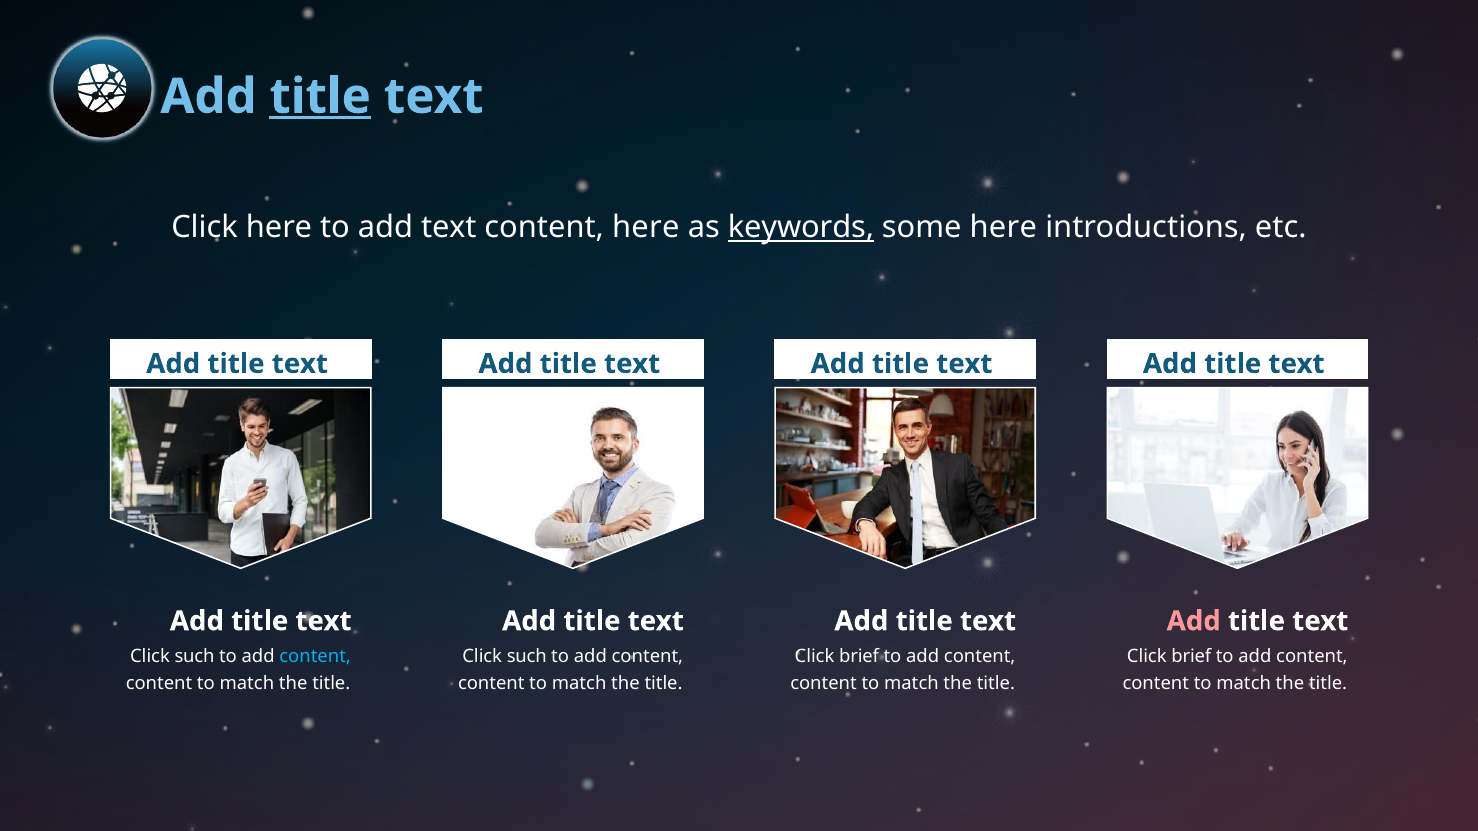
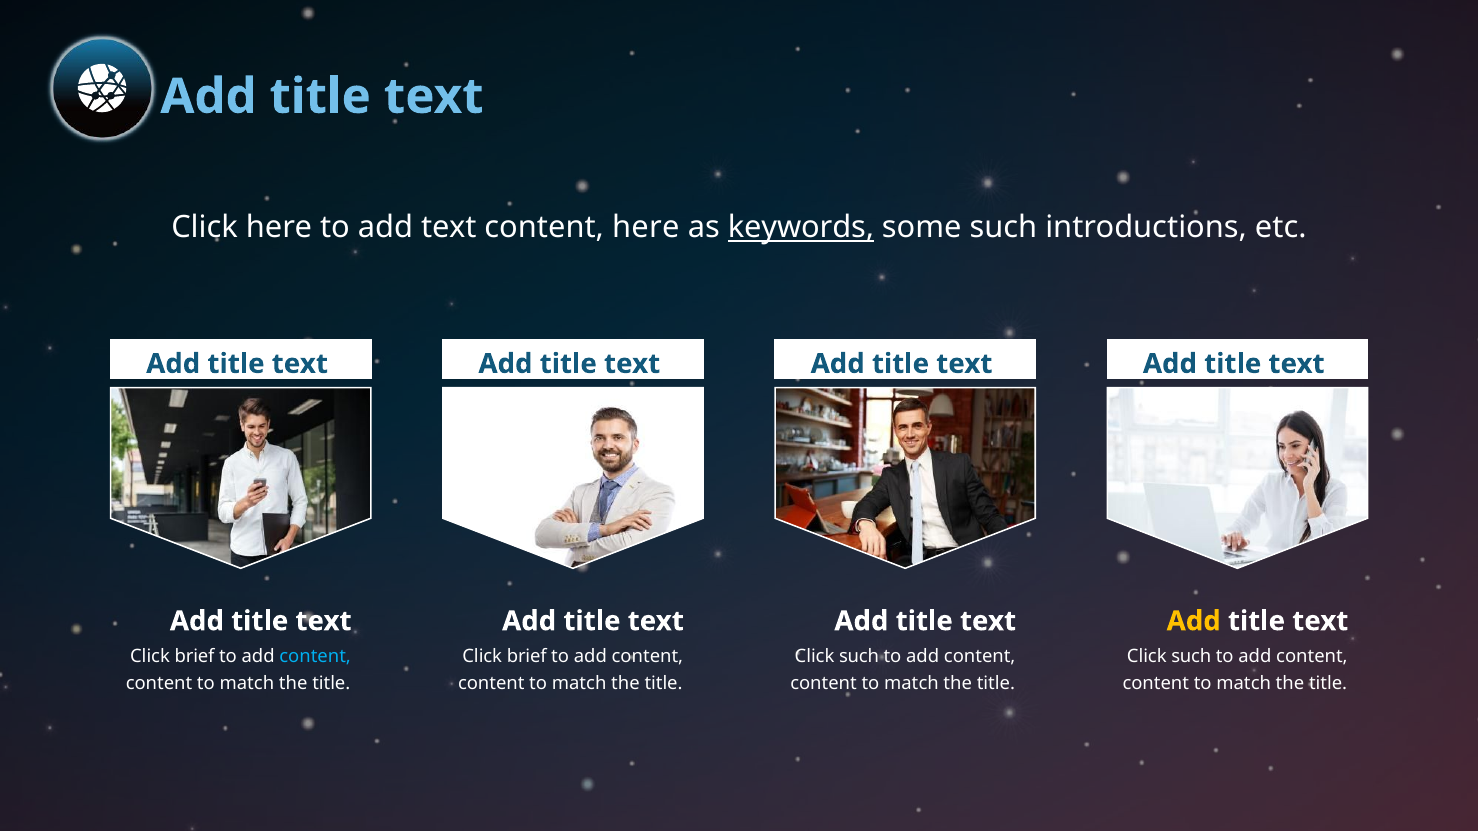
title at (320, 97) underline: present -> none
some here: here -> such
Add at (1194, 621) colour: pink -> yellow
such at (195, 656): such -> brief
such at (527, 656): such -> brief
brief at (859, 656): brief -> such
brief at (1191, 656): brief -> such
